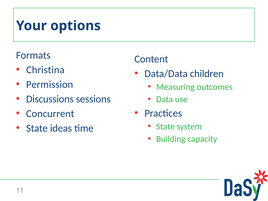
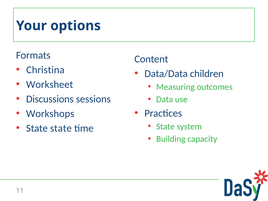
Permission: Permission -> Worksheet
Concurrent: Concurrent -> Workshops
State ideas: ideas -> state
